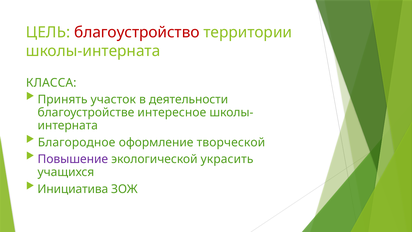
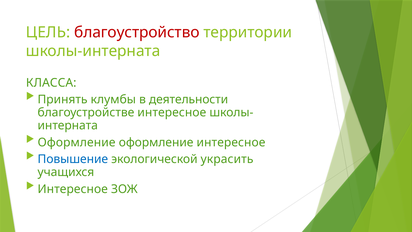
участок: участок -> клумбы
Благородное at (77, 142): Благородное -> Оформление
оформление творческой: творческой -> интересное
Повышение colour: purple -> blue
Инициатива at (73, 189): Инициатива -> Интересное
